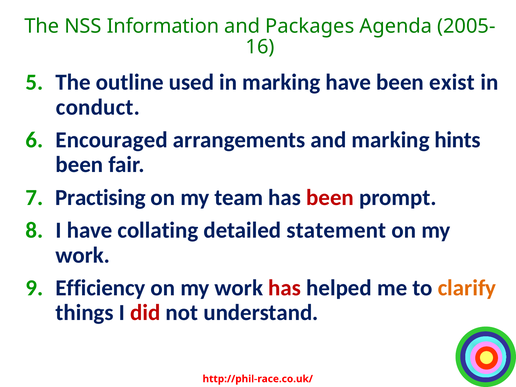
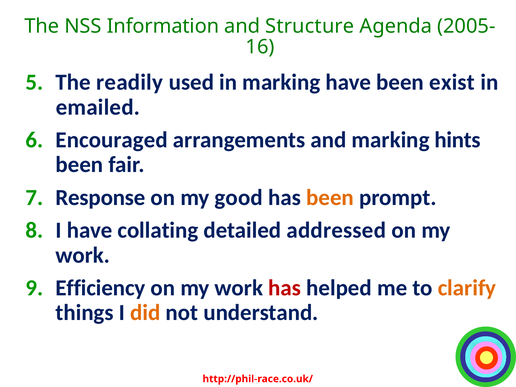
Packages: Packages -> Structure
outline: outline -> readily
conduct: conduct -> emailed
Practising: Practising -> Response
team: team -> good
been at (330, 198) colour: red -> orange
statement: statement -> addressed
did colour: red -> orange
